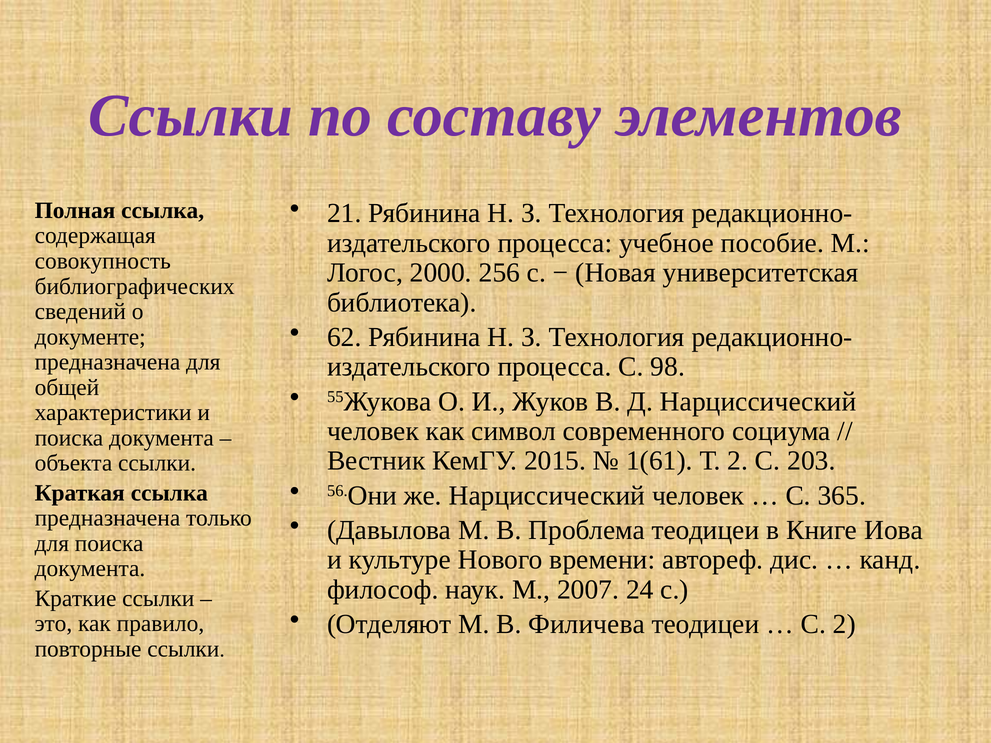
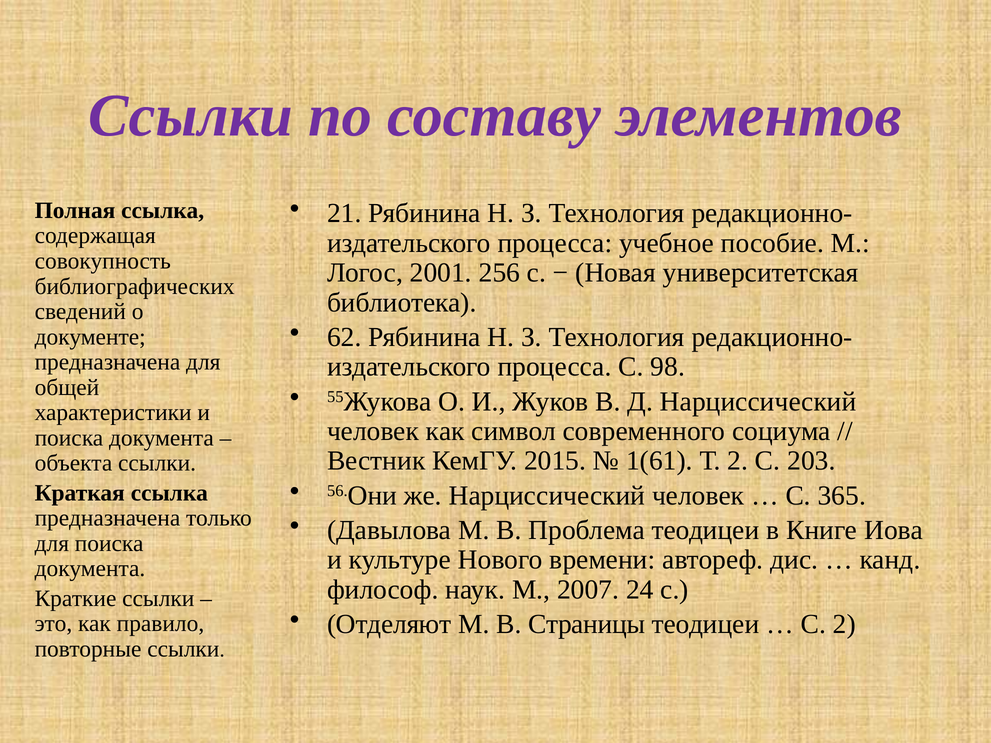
2000: 2000 -> 2001
Филичева: Филичева -> Страницы
